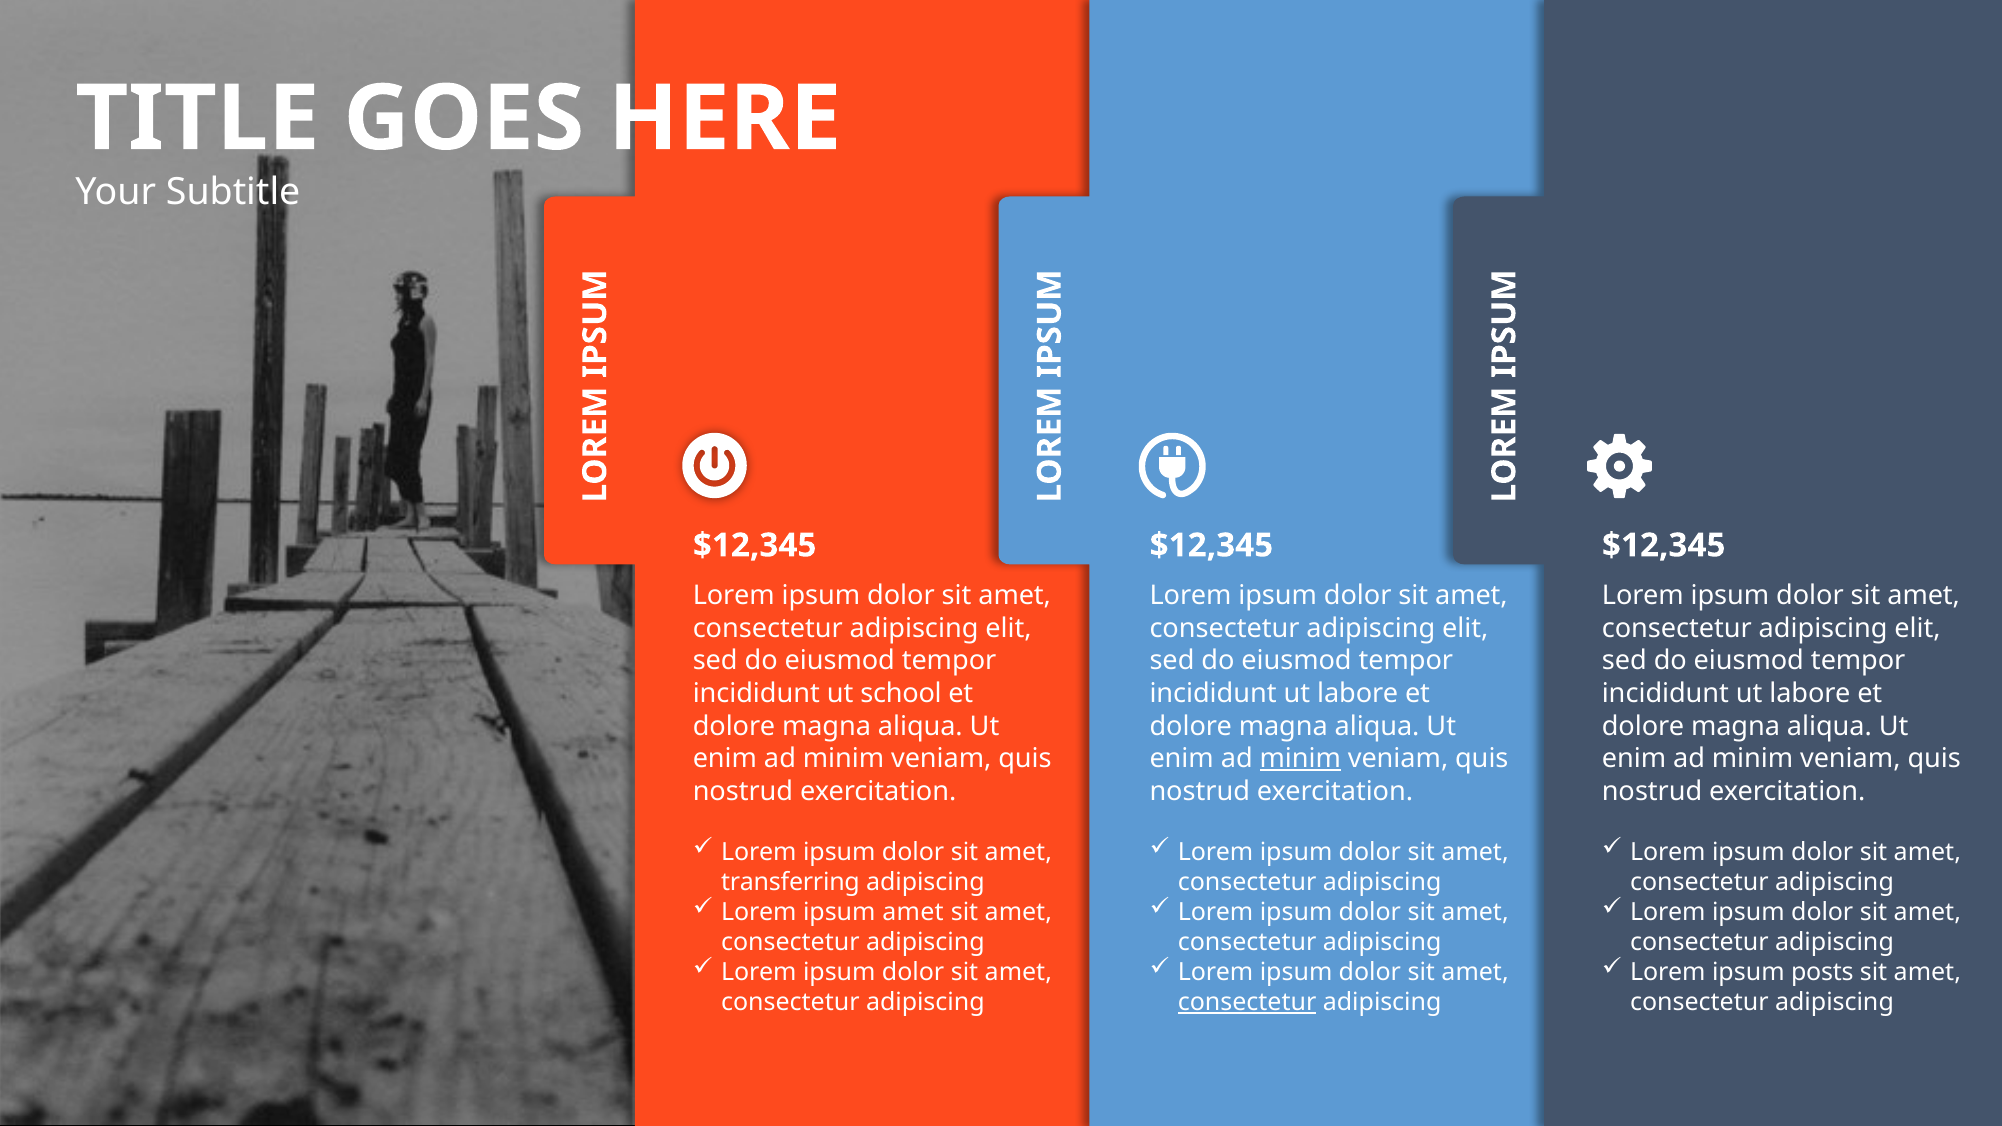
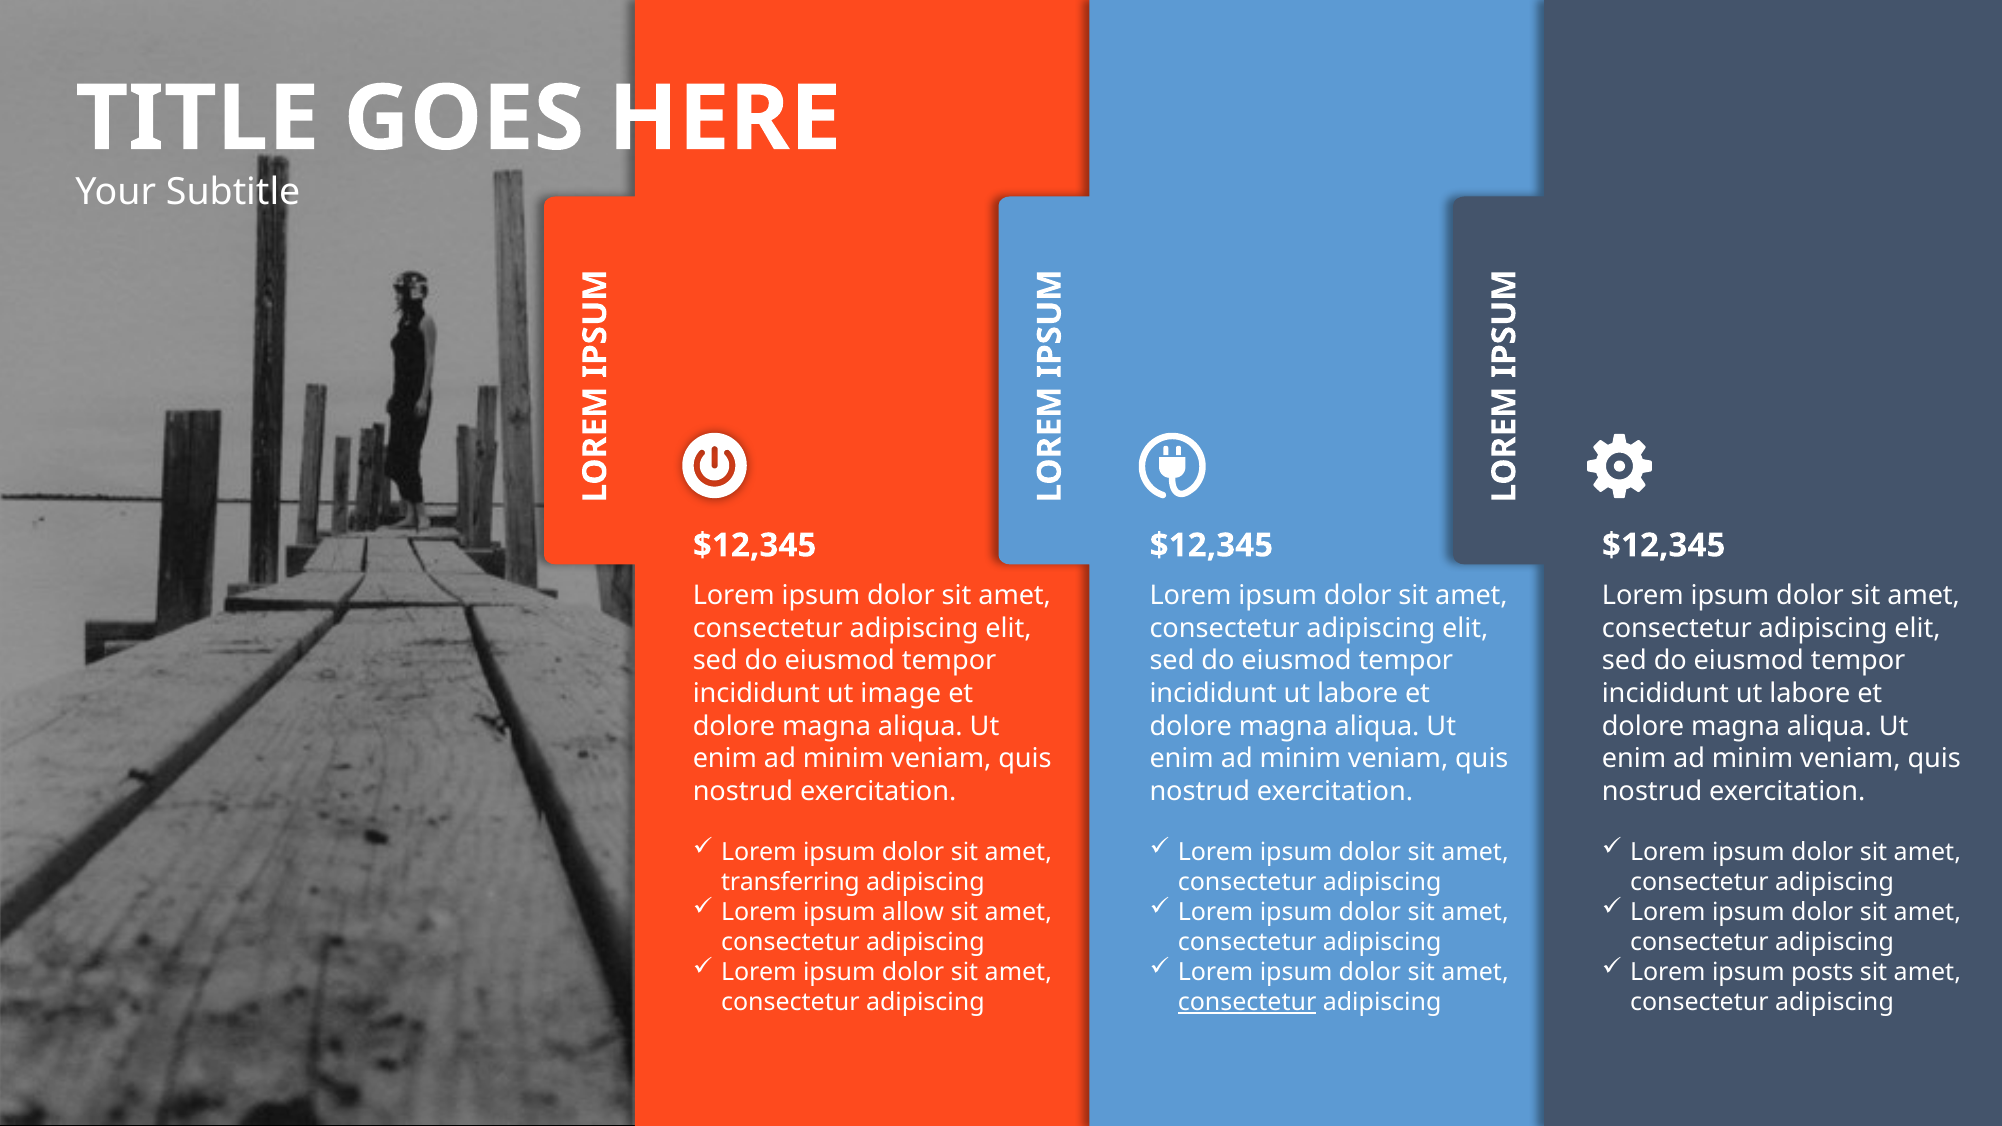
school: school -> image
minim at (1300, 759) underline: present -> none
ipsum amet: amet -> allow
